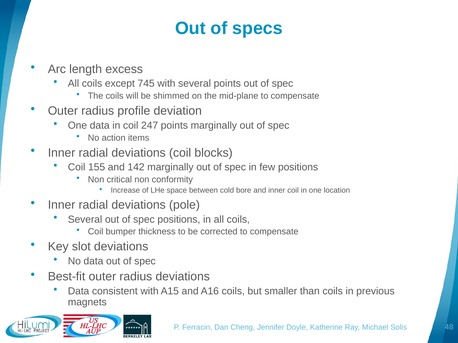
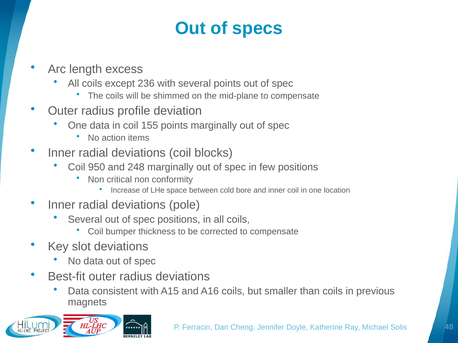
745: 745 -> 236
247: 247 -> 155
155: 155 -> 950
142: 142 -> 248
